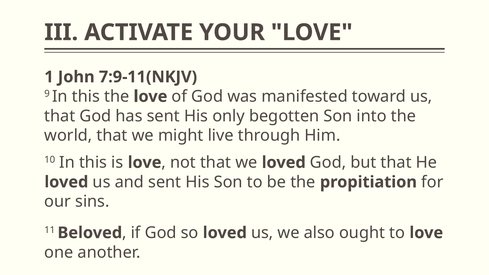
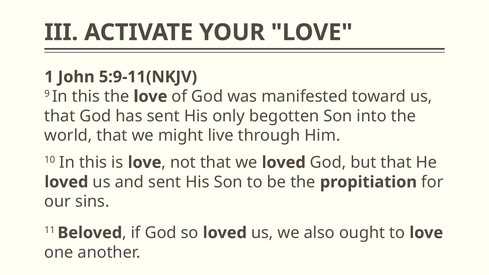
7:9-11(NKJV: 7:9-11(NKJV -> 5:9-11(NKJV
